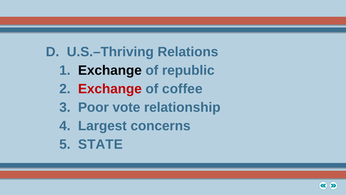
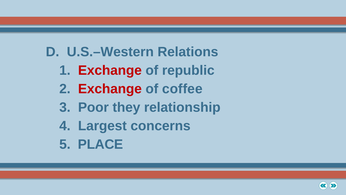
U.S.–Thriving: U.S.–Thriving -> U.S.–Western
Exchange at (110, 70) colour: black -> red
vote: vote -> they
STATE: STATE -> PLACE
